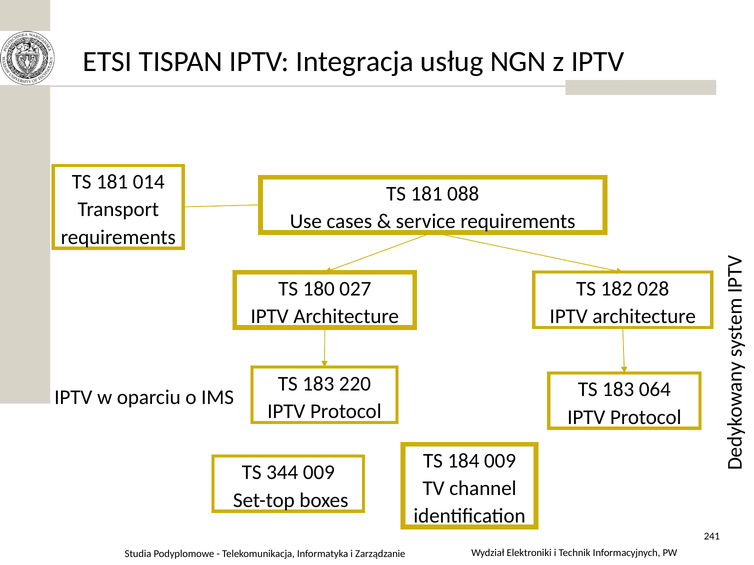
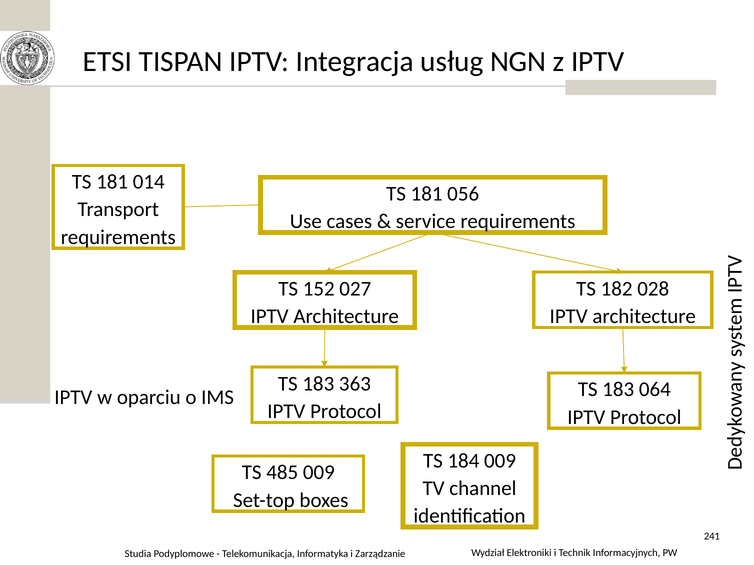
088: 088 -> 056
180: 180 -> 152
220: 220 -> 363
344: 344 -> 485
